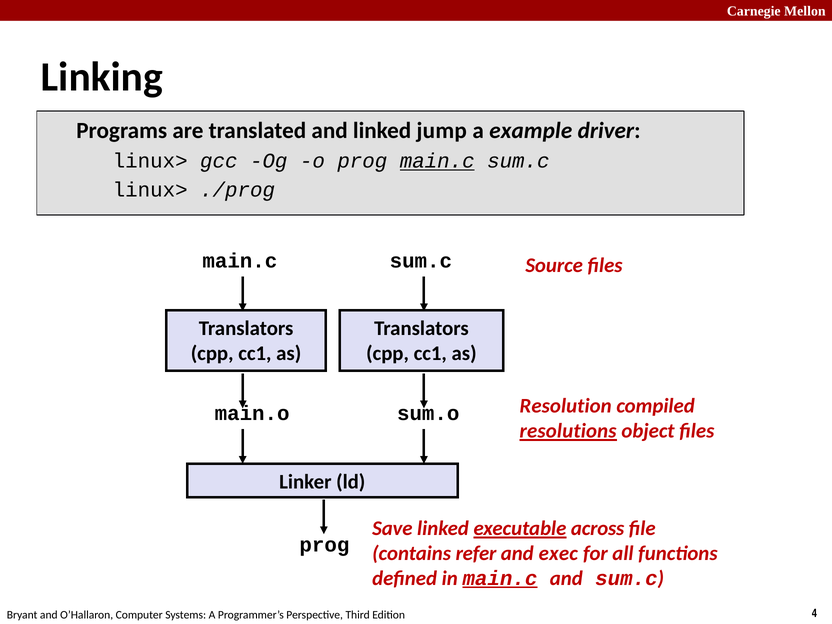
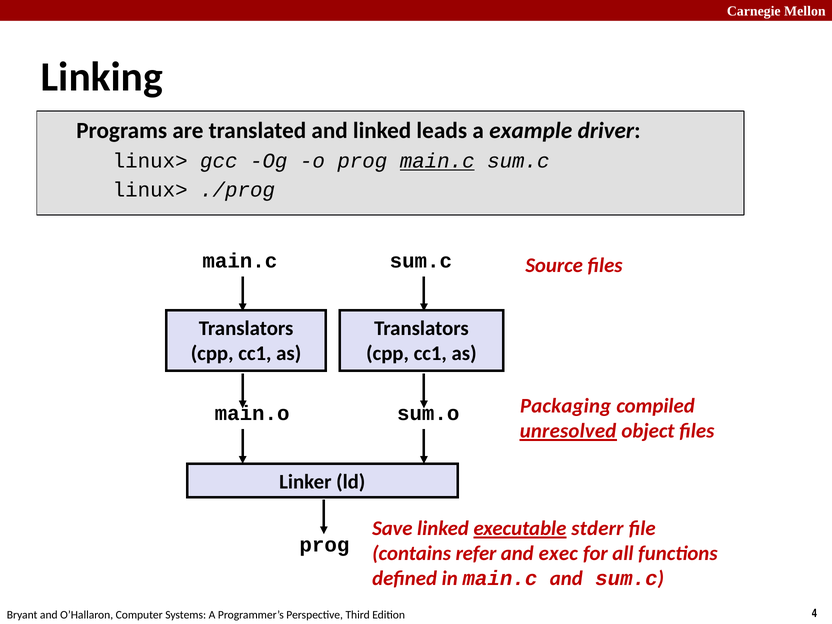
jump: jump -> leads
Resolution: Resolution -> Packaging
resolutions: resolutions -> unresolved
across: across -> stderr
main.c at (500, 578) underline: present -> none
